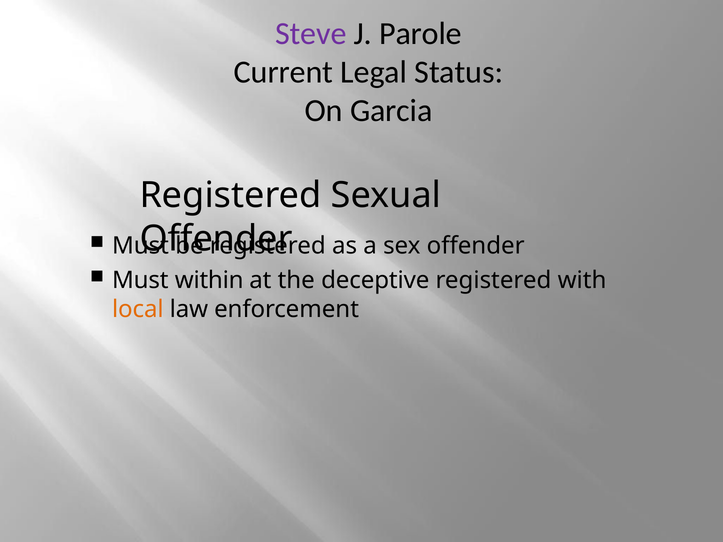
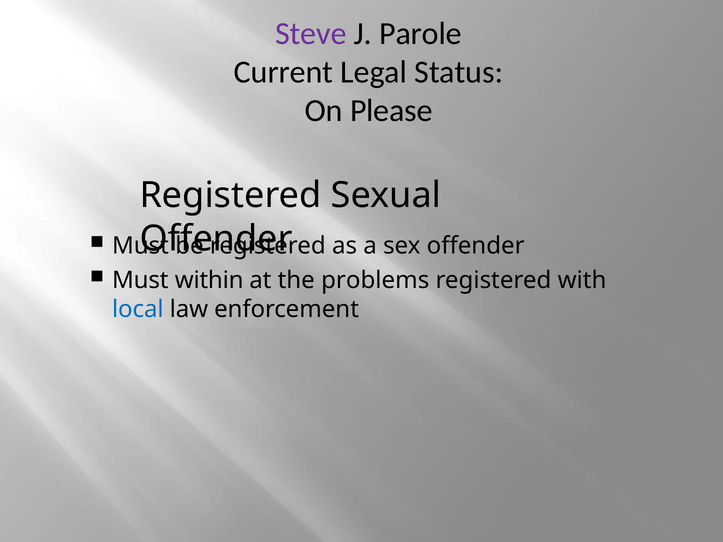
Garcia: Garcia -> Please
deceptive: deceptive -> problems
local colour: orange -> blue
